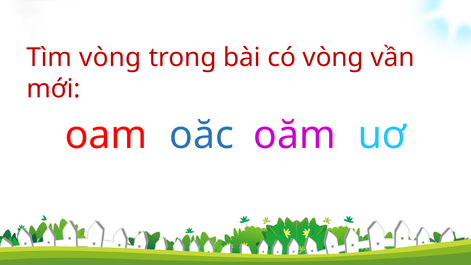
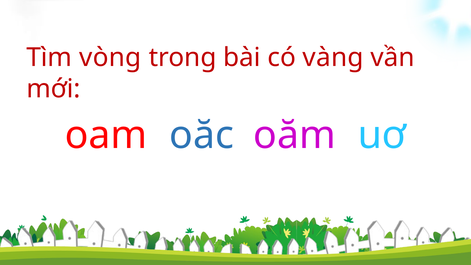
có vòng: vòng -> vàng
